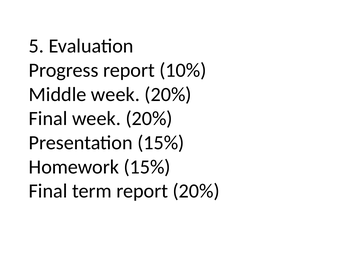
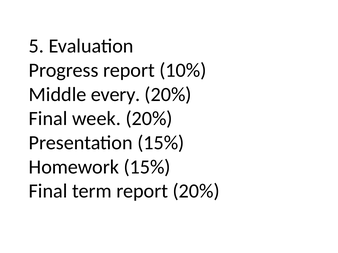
Middle week: week -> every
